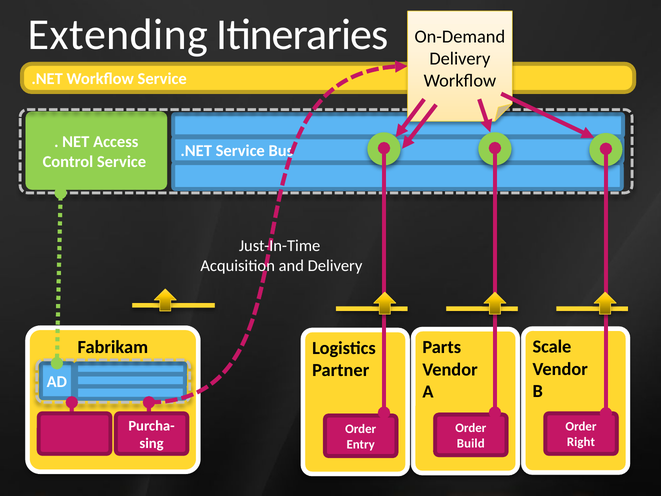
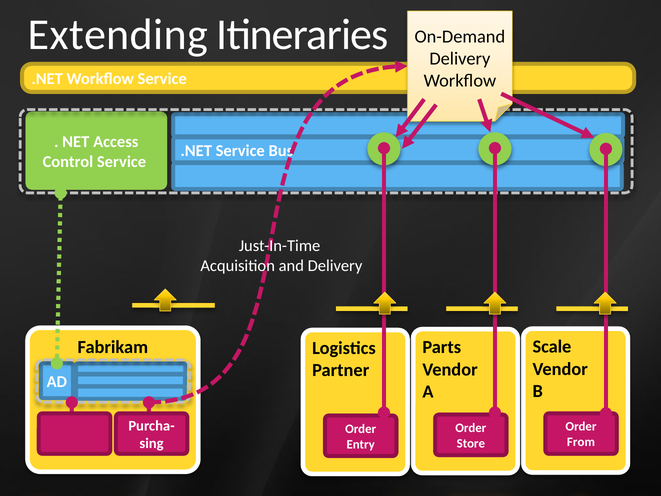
Right: Right -> From
Build: Build -> Store
